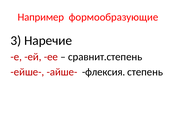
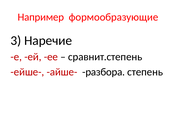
флексия: флексия -> разбора
